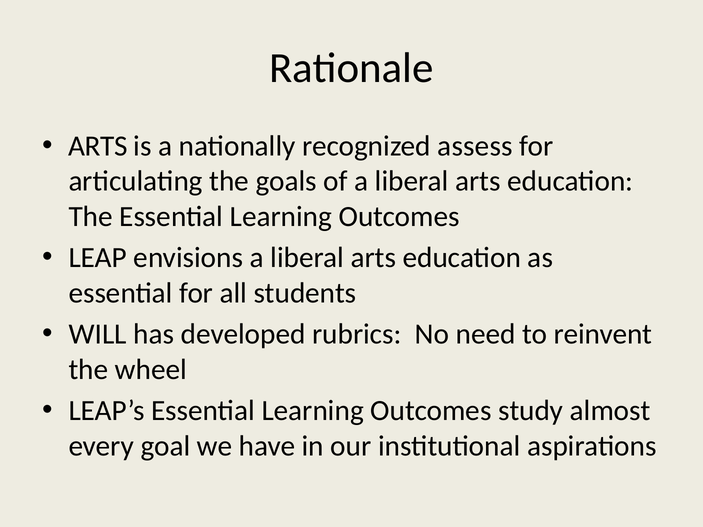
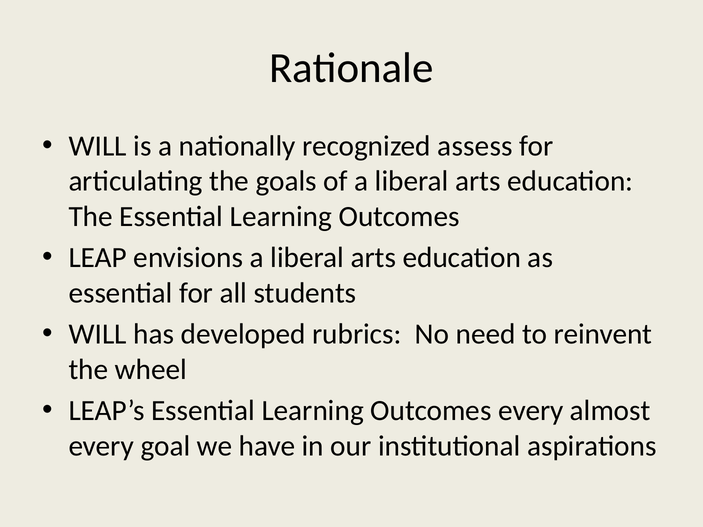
ARTS at (98, 146): ARTS -> WILL
Outcomes study: study -> every
